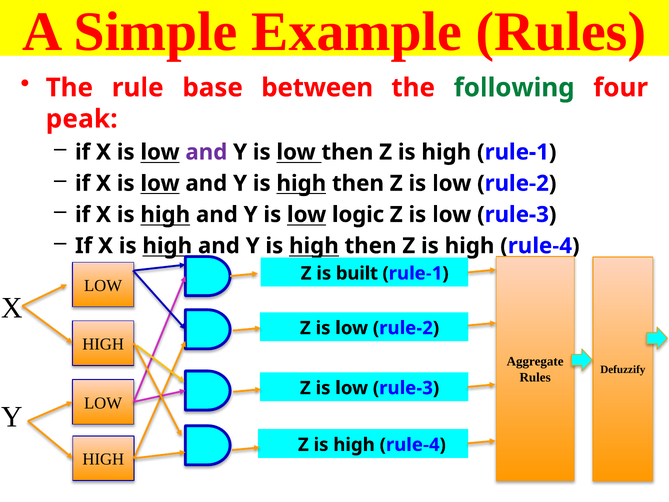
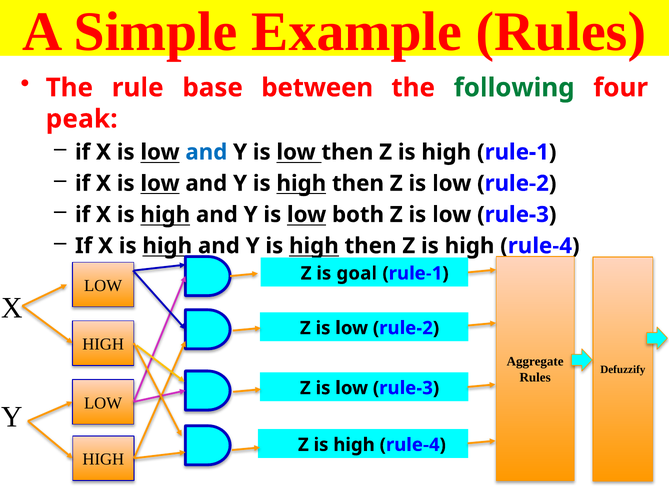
and at (206, 152) colour: purple -> blue
logic: logic -> both
built: built -> goal
